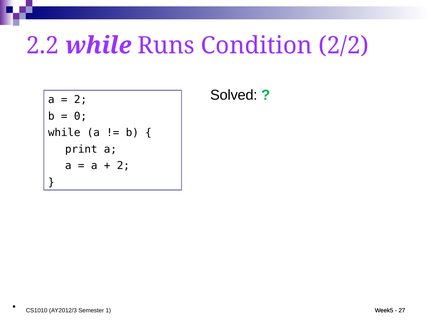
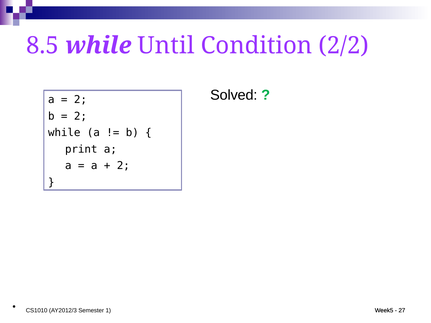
2.2: 2.2 -> 8.5
Runs: Runs -> Until
0 at (80, 116): 0 -> 2
